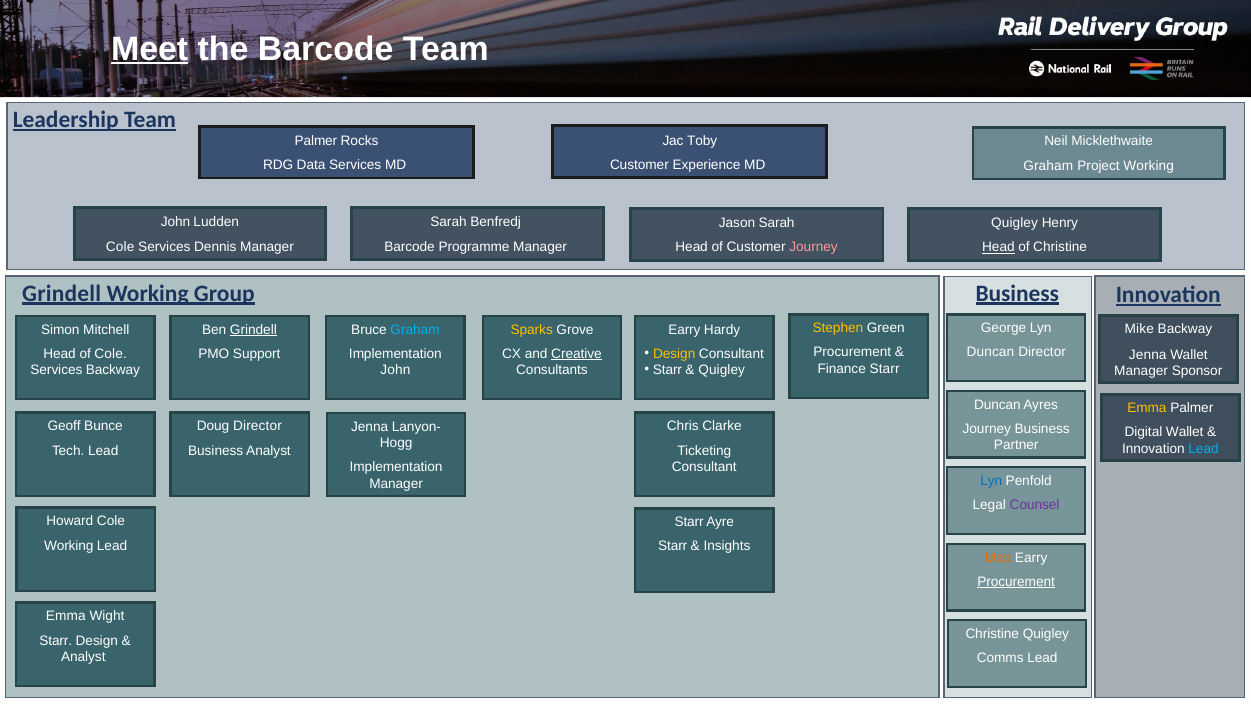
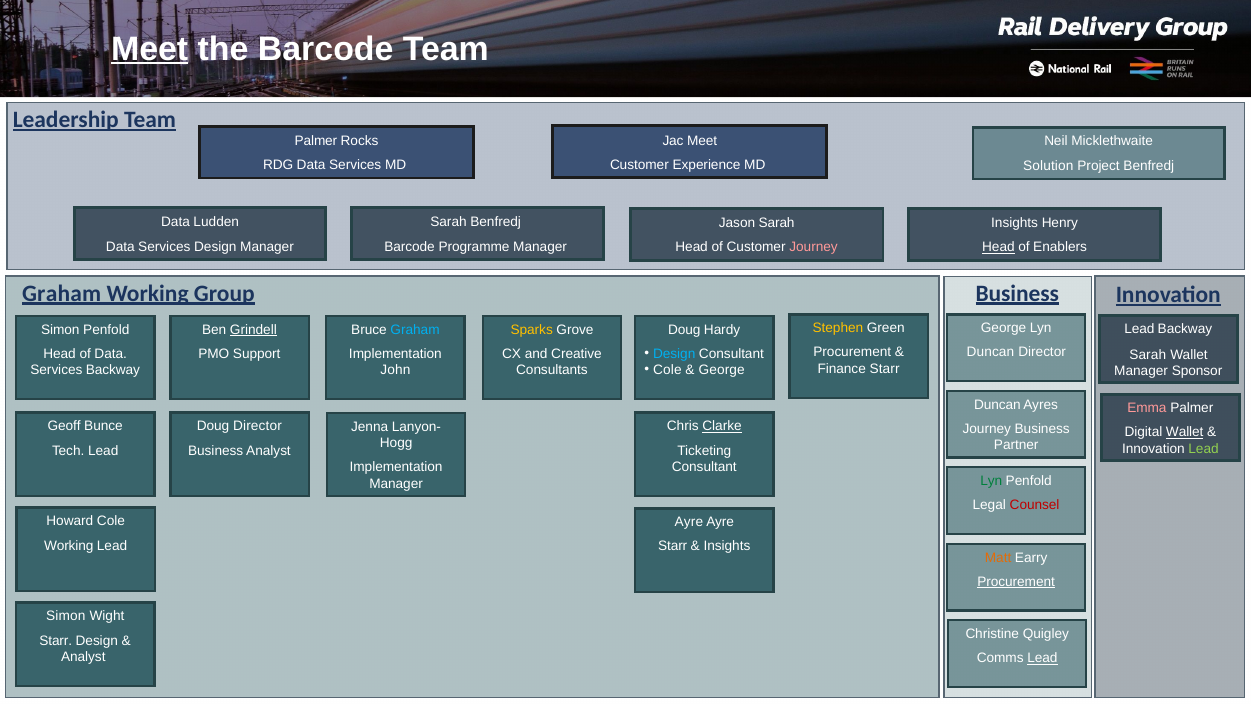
Jac Toby: Toby -> Meet
Graham at (1048, 165): Graham -> Solution
Project Working: Working -> Benfredj
John at (176, 222): John -> Data
Quigley at (1015, 223): Quigley -> Insights
Cole at (120, 246): Cole -> Data
Services Dennis: Dennis -> Design
of Christine: Christine -> Enablers
Grindell at (62, 293): Grindell -> Graham
Mike at (1139, 329): Mike -> Lead
Simon Mitchell: Mitchell -> Penfold
Earry at (684, 329): Earry -> Doug
Design at (674, 354) colour: yellow -> light blue
of Cole: Cole -> Data
Creative underline: present -> none
Jenna at (1148, 355): Jenna -> Sarah
Starr at (667, 370): Starr -> Cole
Quigley at (722, 370): Quigley -> George
Emma at (1147, 408) colour: yellow -> pink
Clarke underline: none -> present
Wallet at (1185, 432) underline: none -> present
Lead at (1204, 449) colour: light blue -> light green
Lyn at (991, 481) colour: blue -> green
Counsel colour: purple -> red
Starr at (689, 522): Starr -> Ayre
Emma at (66, 616): Emma -> Simon
Lead at (1042, 658) underline: none -> present
